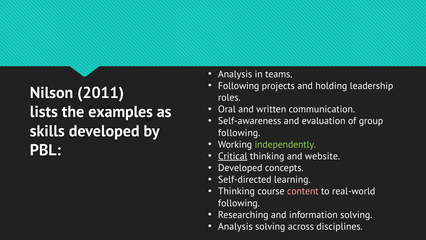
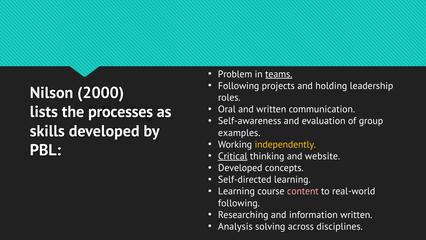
Analysis at (235, 74): Analysis -> Problem
teams underline: none -> present
2011: 2011 -> 2000
examples: examples -> processes
following at (239, 133): following -> examples
independently colour: light green -> yellow
Thinking at (236, 191): Thinking -> Learning
information solving: solving -> written
